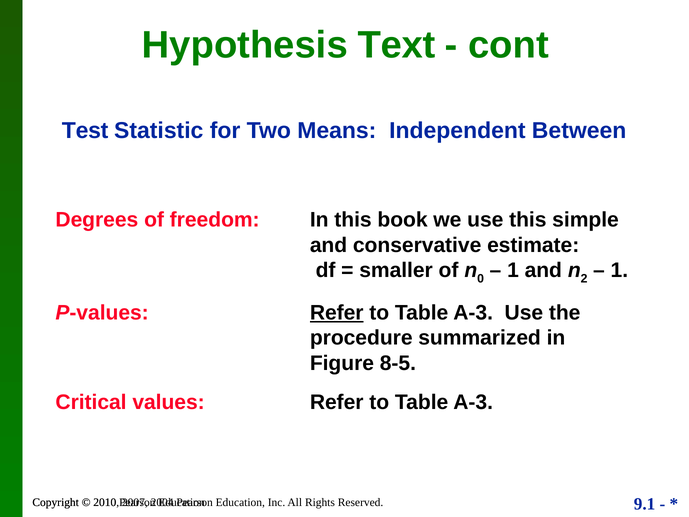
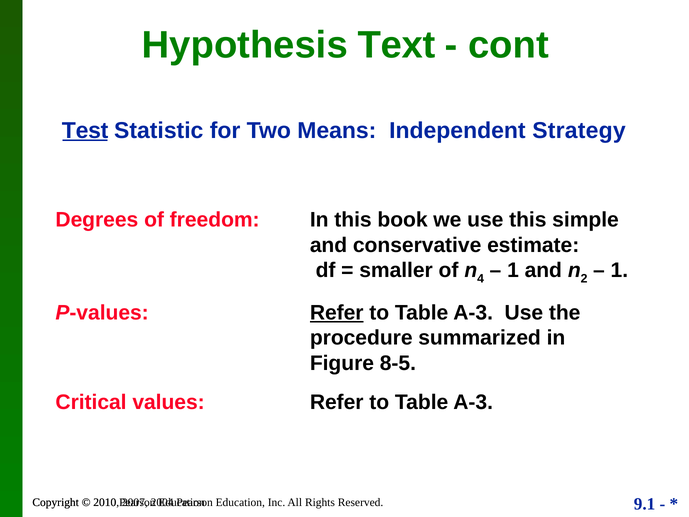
Test underline: none -> present
Between: Between -> Strategy
0: 0 -> 4
